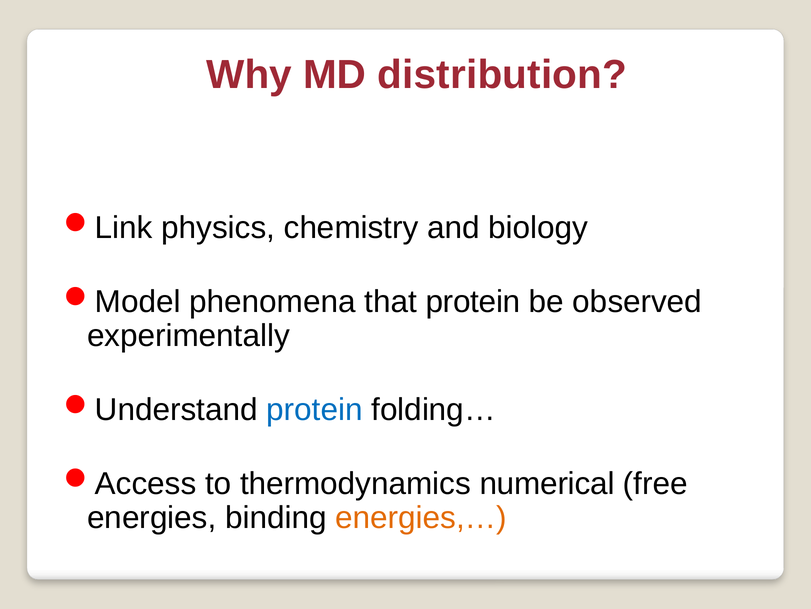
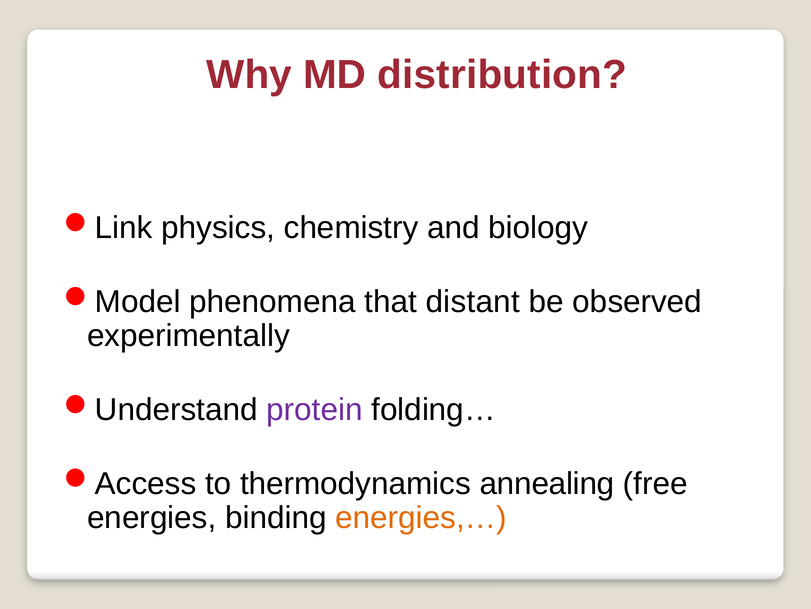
that protein: protein -> distant
protein at (315, 409) colour: blue -> purple
numerical: numerical -> annealing
